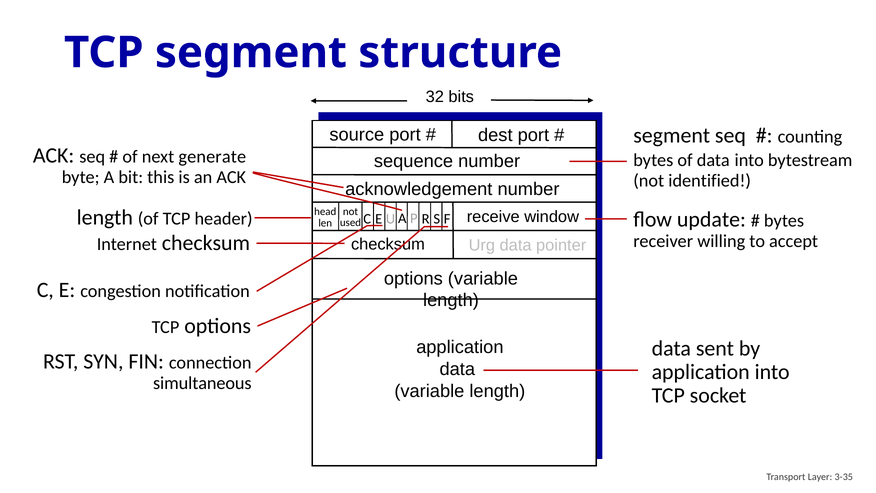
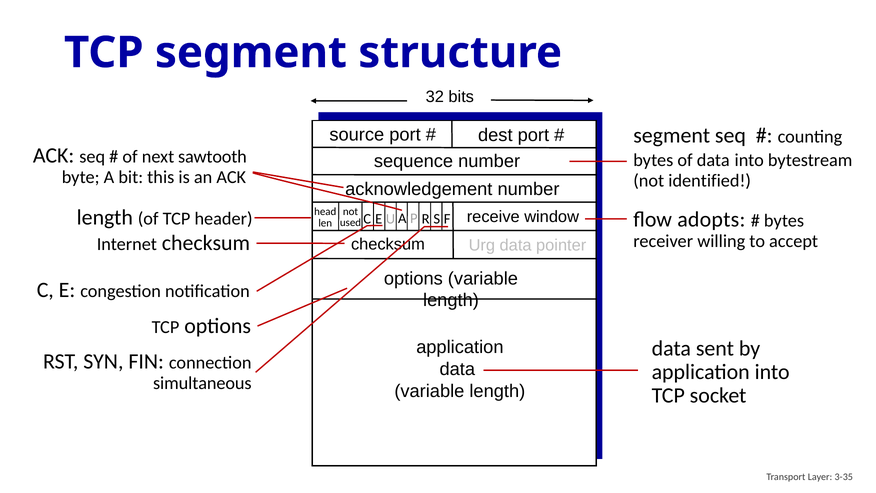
generate: generate -> sawtooth
update: update -> adopts
